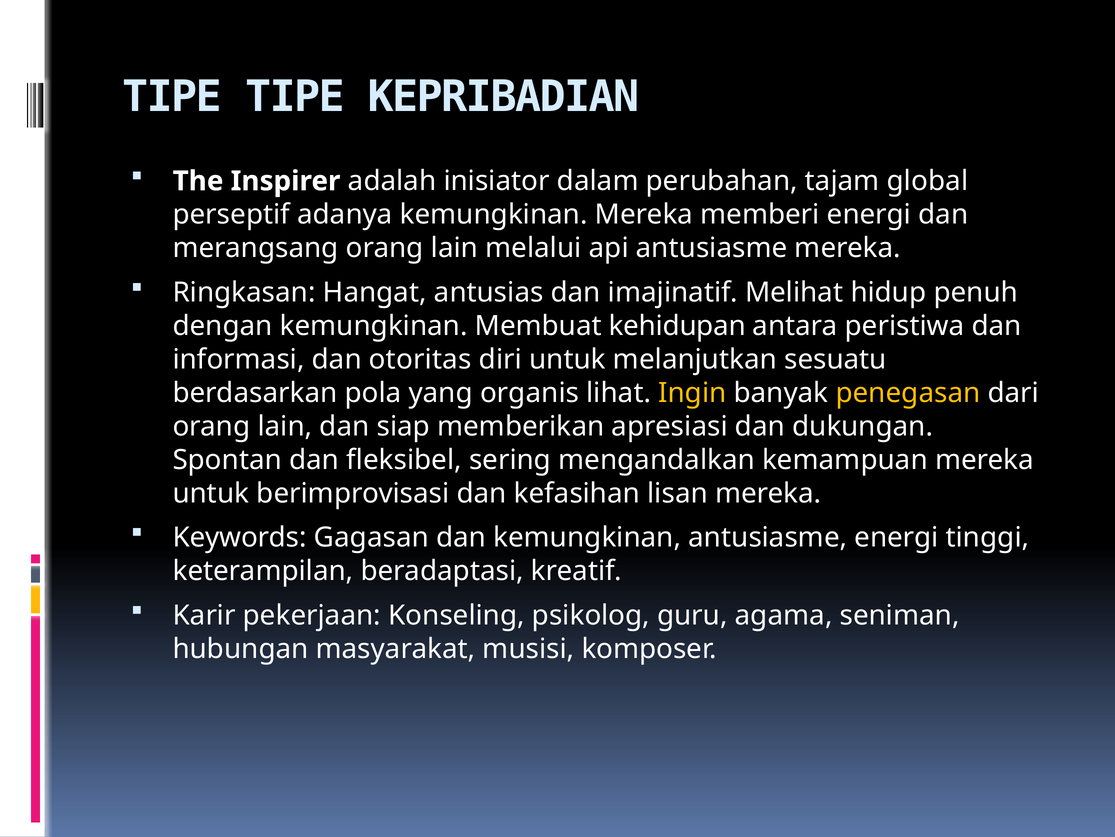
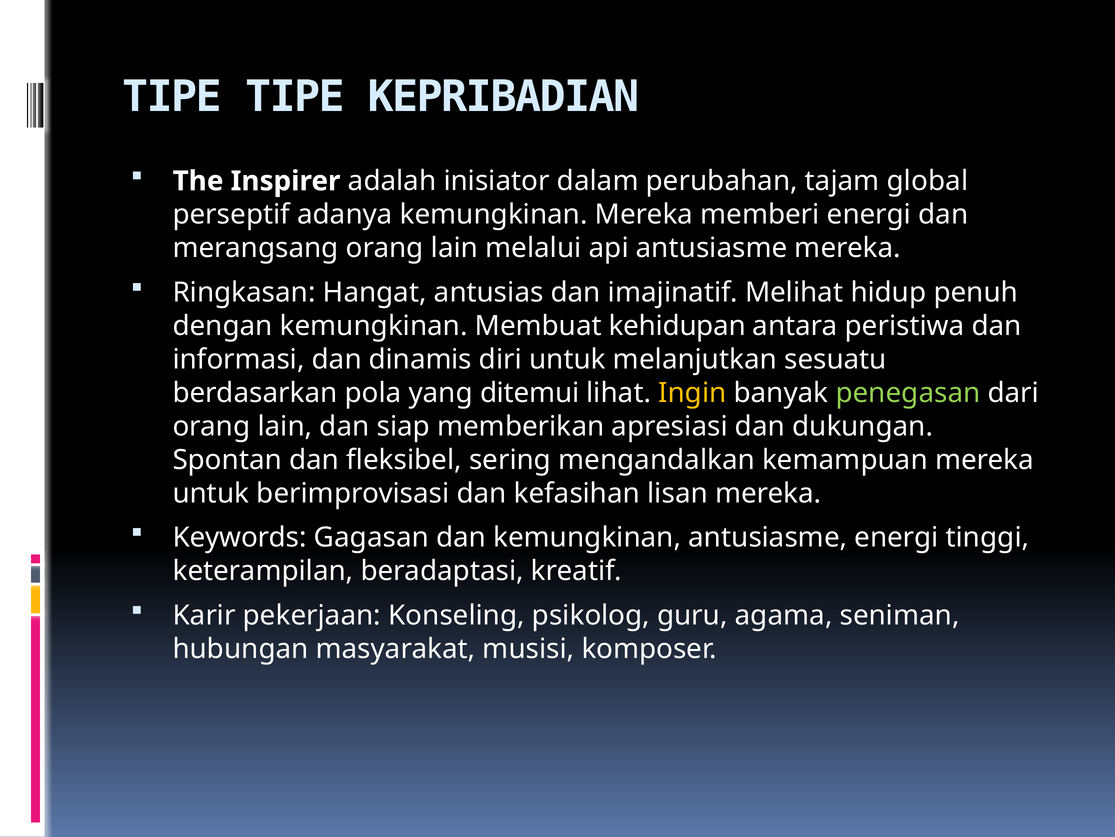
otoritas: otoritas -> dinamis
organis: organis -> ditemui
penegasan colour: yellow -> light green
